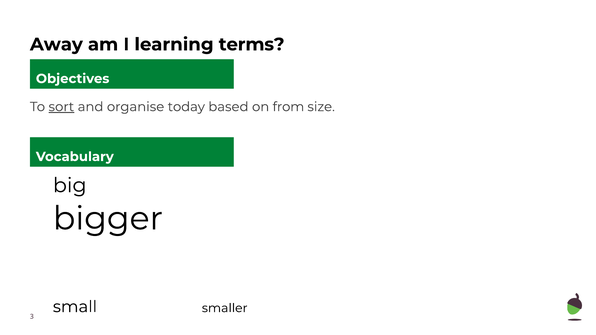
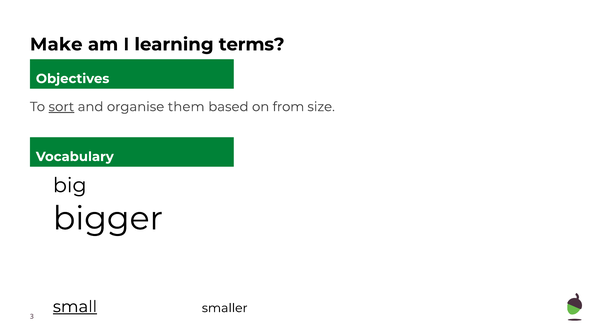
Away: Away -> Make
today: today -> them
small underline: none -> present
